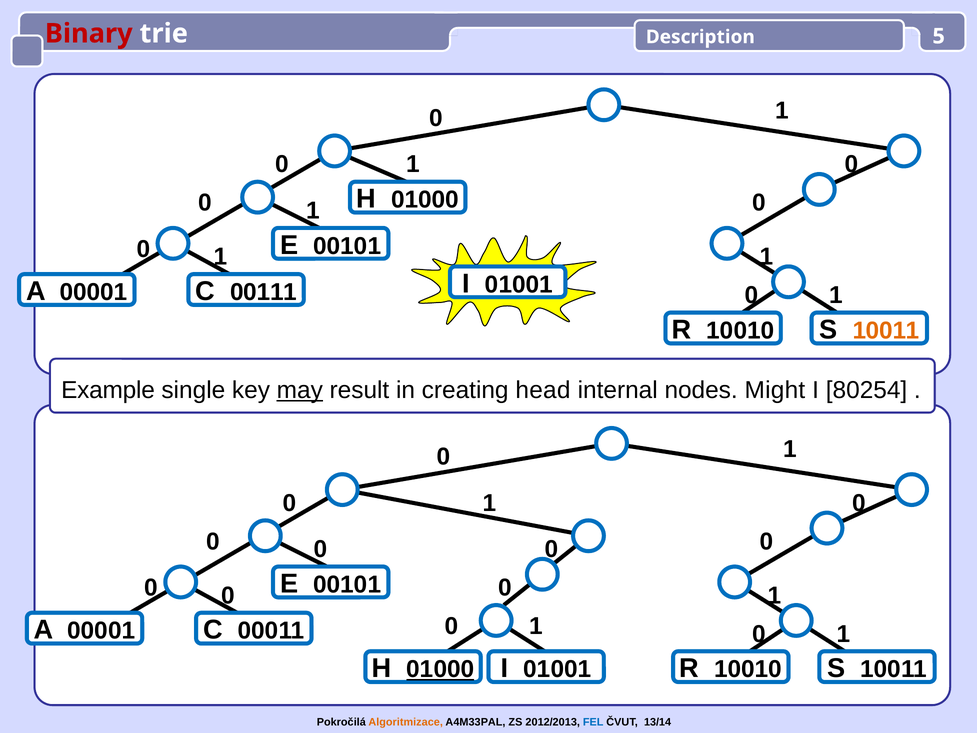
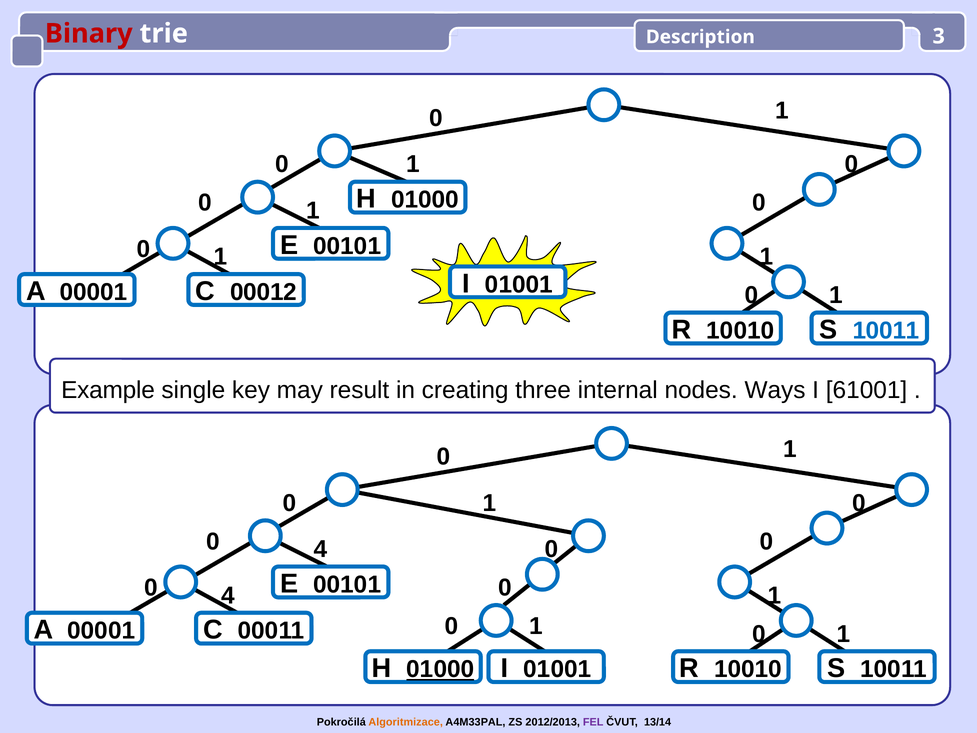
5: 5 -> 3
00111: 00111 -> 00012
10011 at (886, 331) colour: orange -> blue
may underline: present -> none
head: head -> three
Might: Might -> Ways
80254: 80254 -> 61001
0 at (321, 549): 0 -> 4
0 at (228, 595): 0 -> 4
FEL colour: blue -> purple
